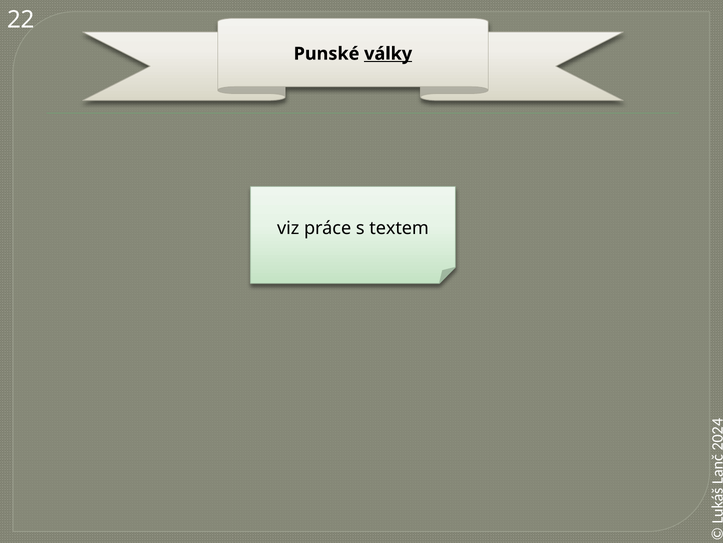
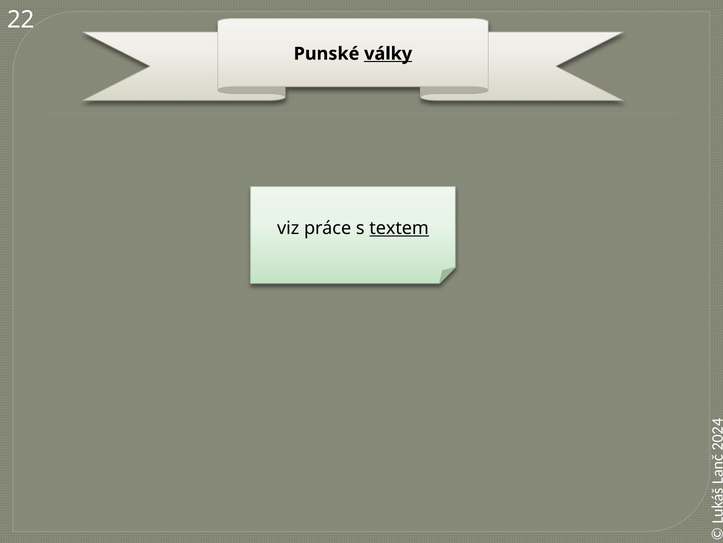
textem underline: none -> present
